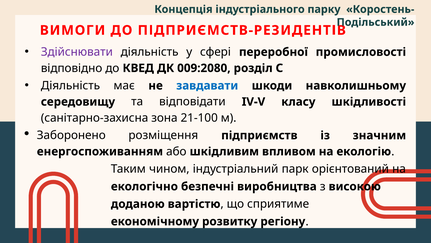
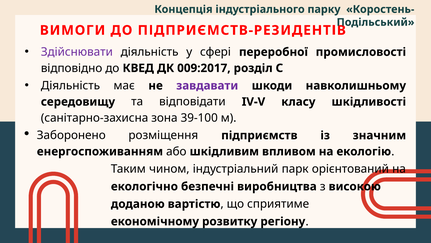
009:2080: 009:2080 -> 009:2017
завдавати colour: blue -> purple
21-100: 21-100 -> 39-100
